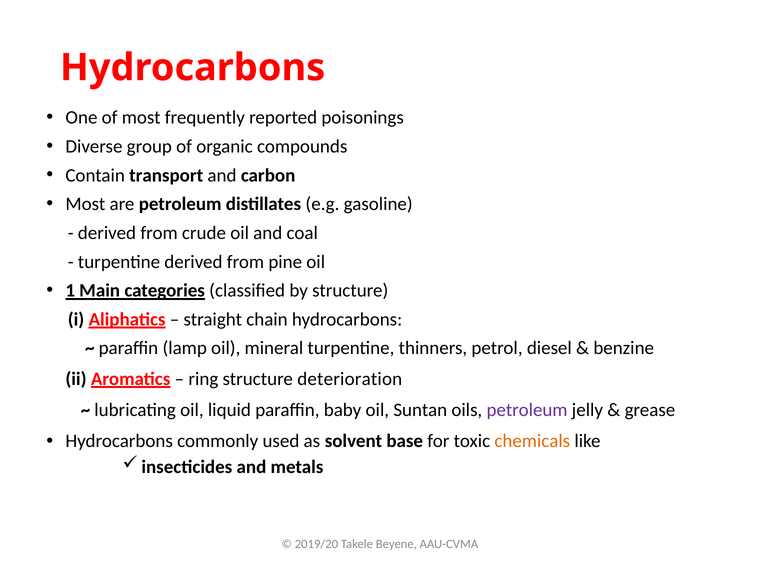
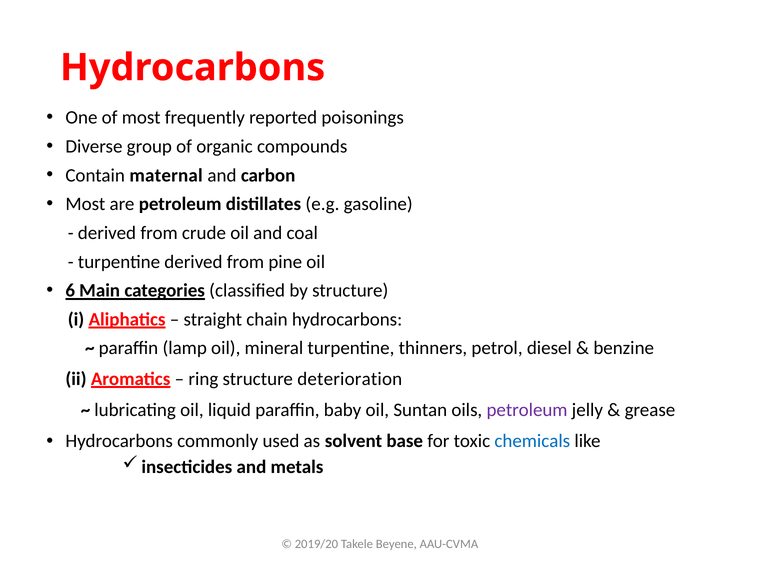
transport: transport -> maternal
1: 1 -> 6
chemicals colour: orange -> blue
